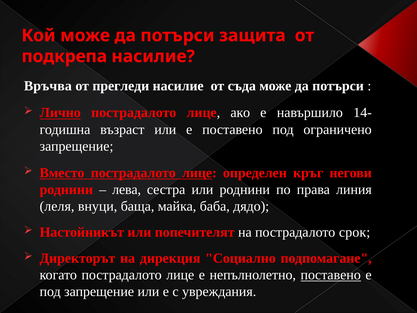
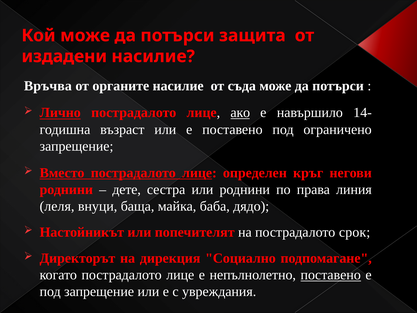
подкрепа: подкрепа -> издадени
прегледи: прегледи -> органите
ако underline: none -> present
лева: лева -> дете
